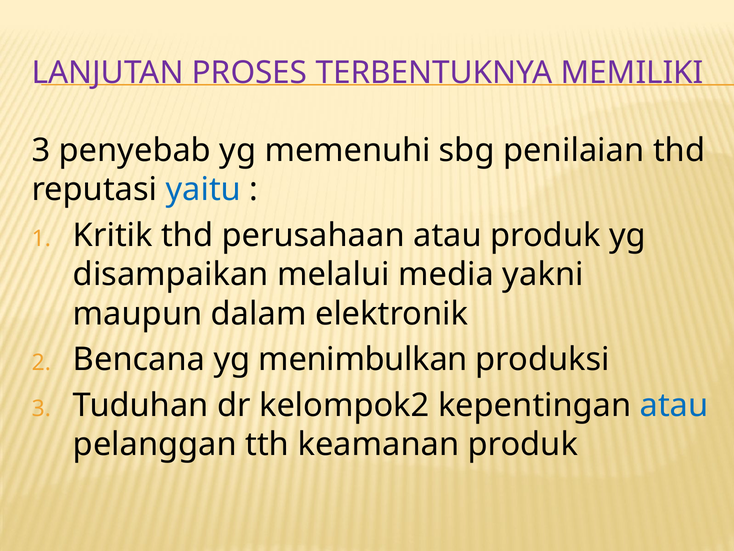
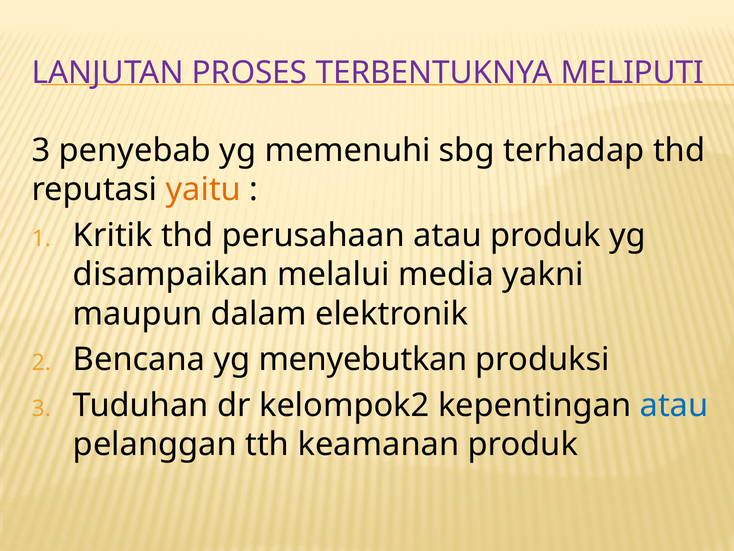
MEMILIKI: MEMILIKI -> MELIPUTI
penilaian: penilaian -> terhadap
yaitu colour: blue -> orange
menimbulkan: menimbulkan -> menyebutkan
